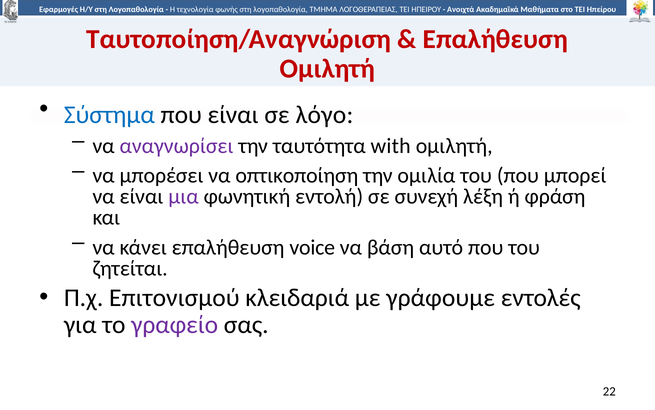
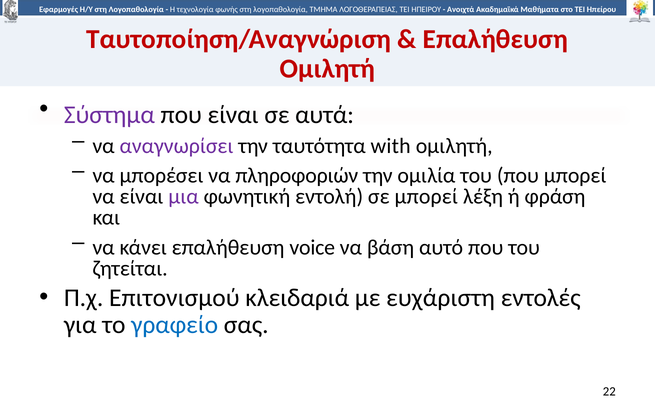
Σύστημα colour: blue -> purple
λόγο: λόγο -> αυτά
οπτικοποίηση: οπτικοποίηση -> πληροφοριών
σε συνεχή: συνεχή -> μπορεί
γράφουμε: γράφουμε -> ευχάριστη
γραφείο colour: purple -> blue
